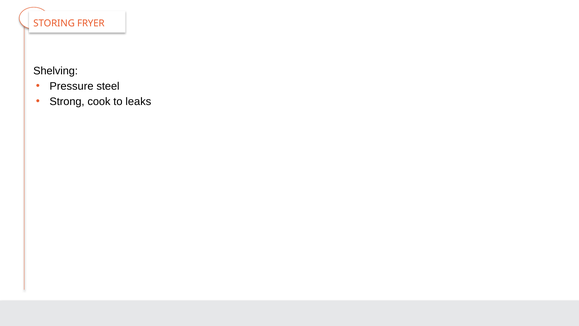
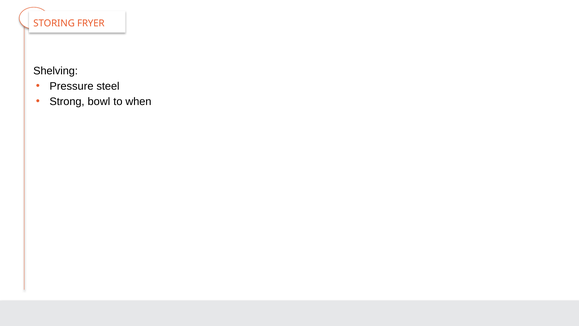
cook: cook -> bowl
leaks: leaks -> when
